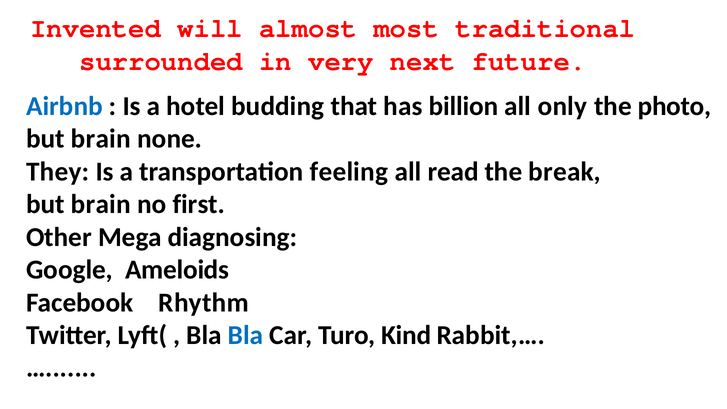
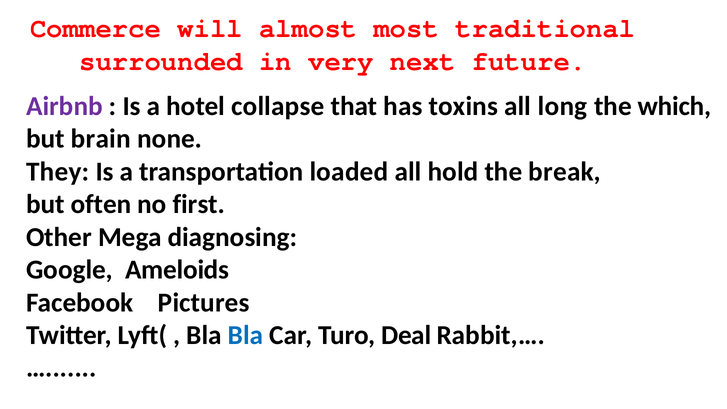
Invented: Invented -> Commerce
Airbnb colour: blue -> purple
budding: budding -> collapse
billion: billion -> toxins
only: only -> long
photo: photo -> which
feeling: feeling -> loaded
read: read -> hold
brain at (101, 204): brain -> often
Rhythm: Rhythm -> Pictures
Kind: Kind -> Deal
